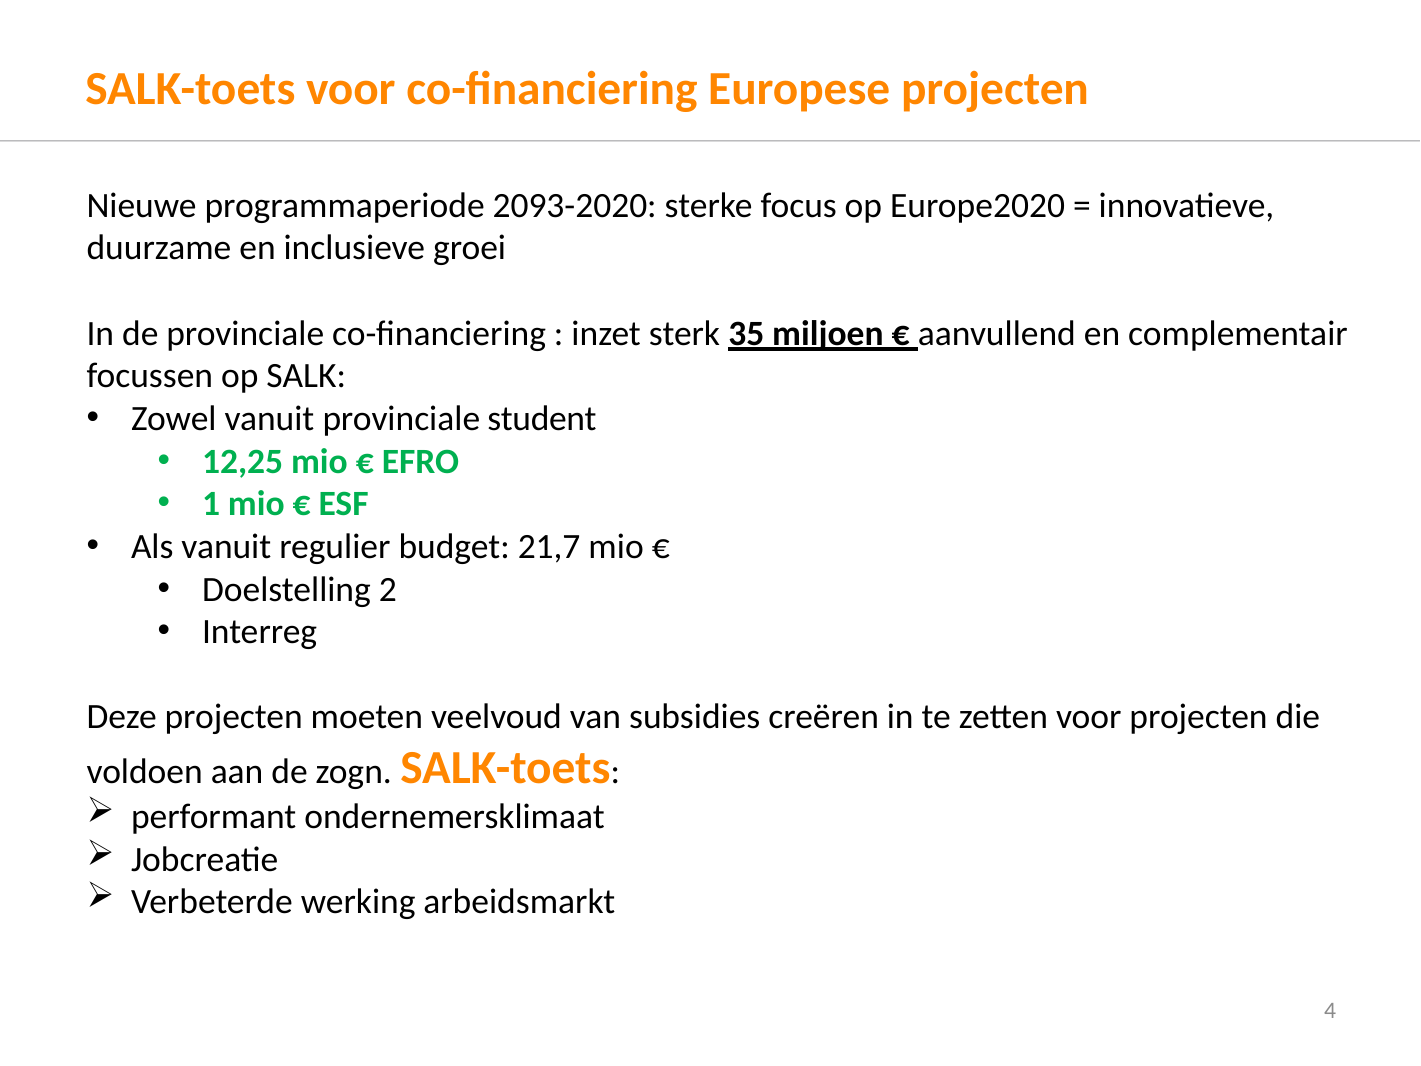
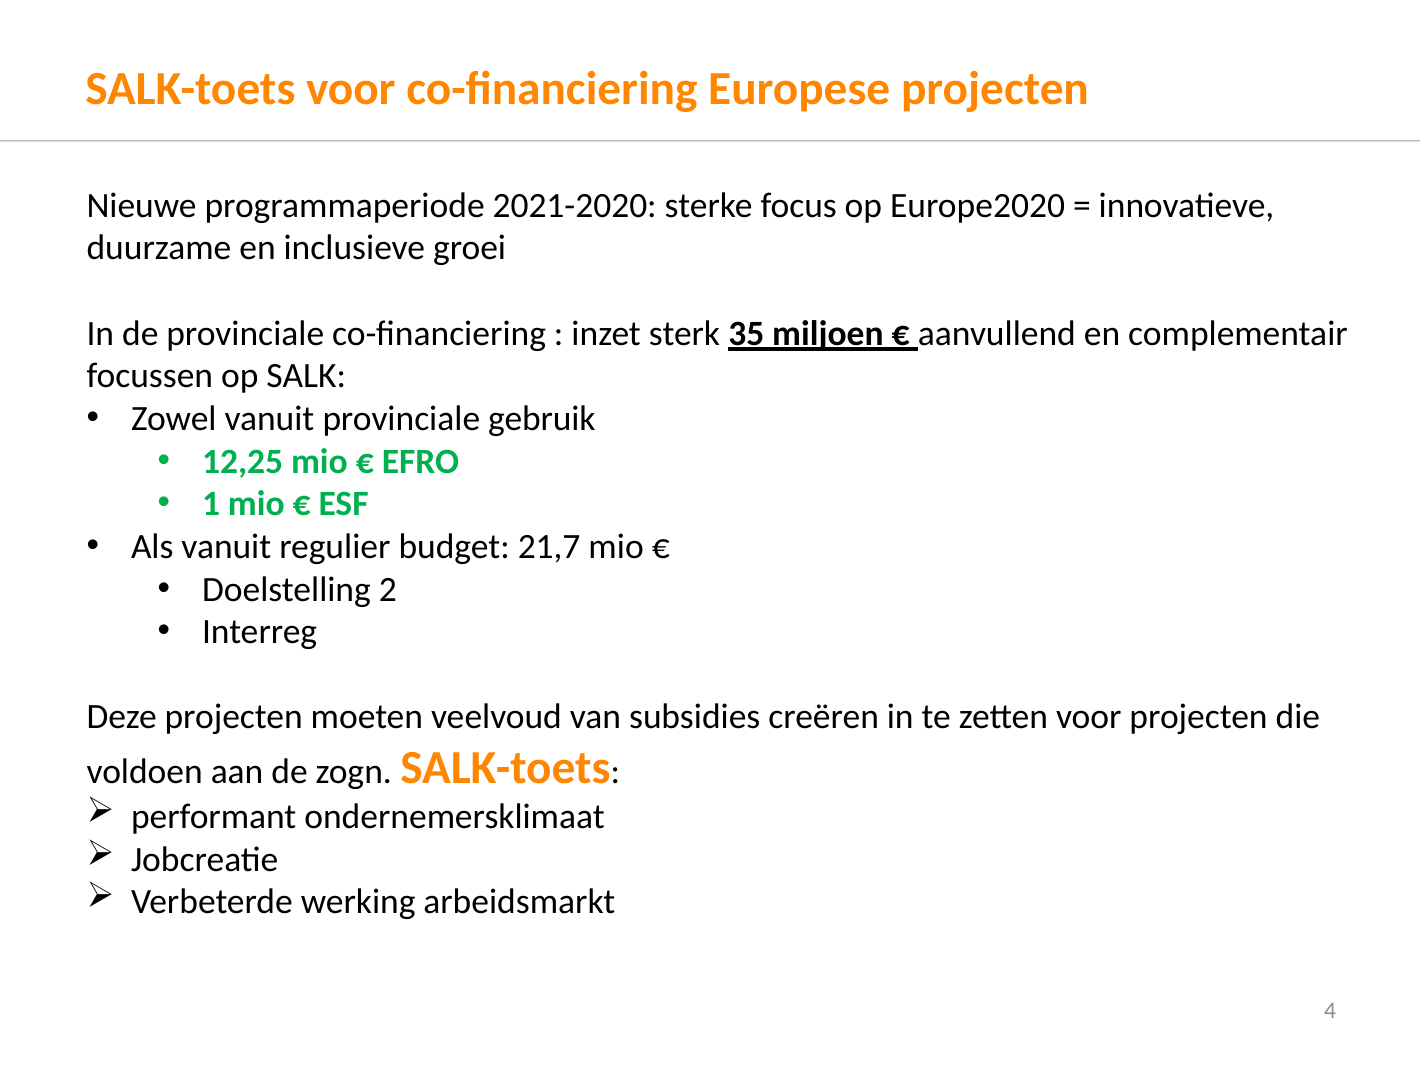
2093-2020: 2093-2020 -> 2021-2020
student: student -> gebruik
